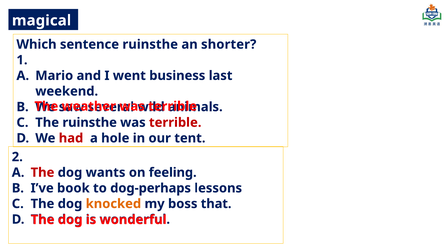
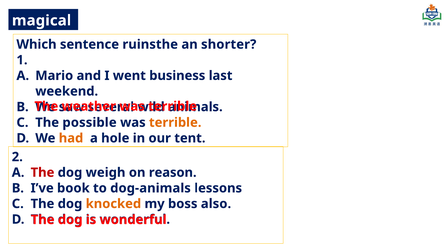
The ruinsthe: ruinsthe -> possible
terrible at (175, 123) colour: red -> orange
had colour: red -> orange
wants: wants -> weigh
feeling: feeling -> reason
dog-perhaps: dog-perhaps -> dog-animals
that: that -> also
